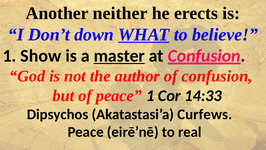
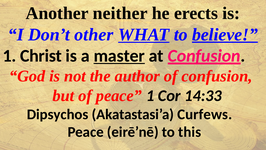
down: down -> other
believe underline: none -> present
Show: Show -> Christ
real: real -> this
